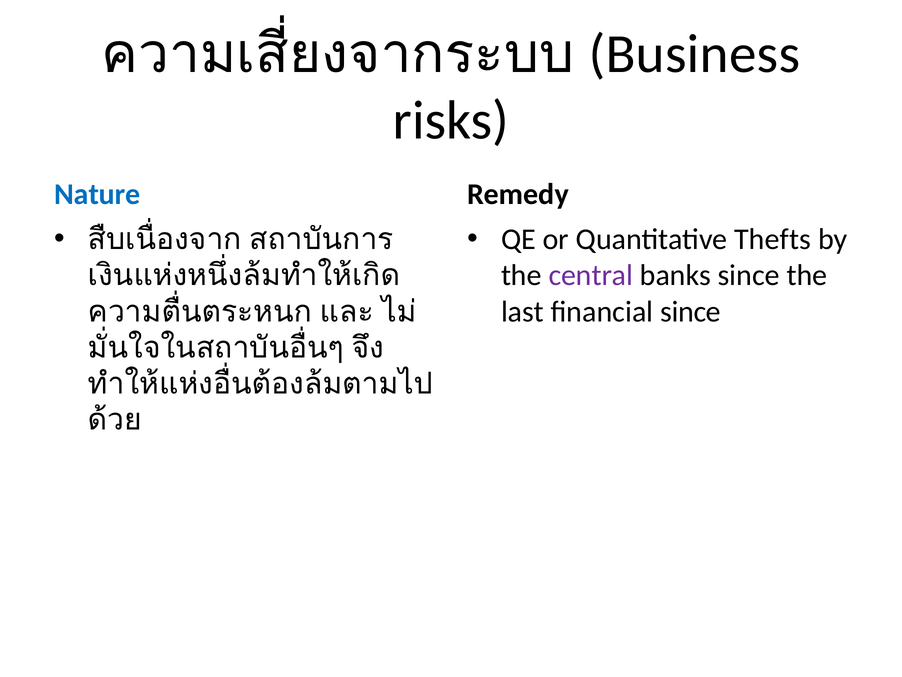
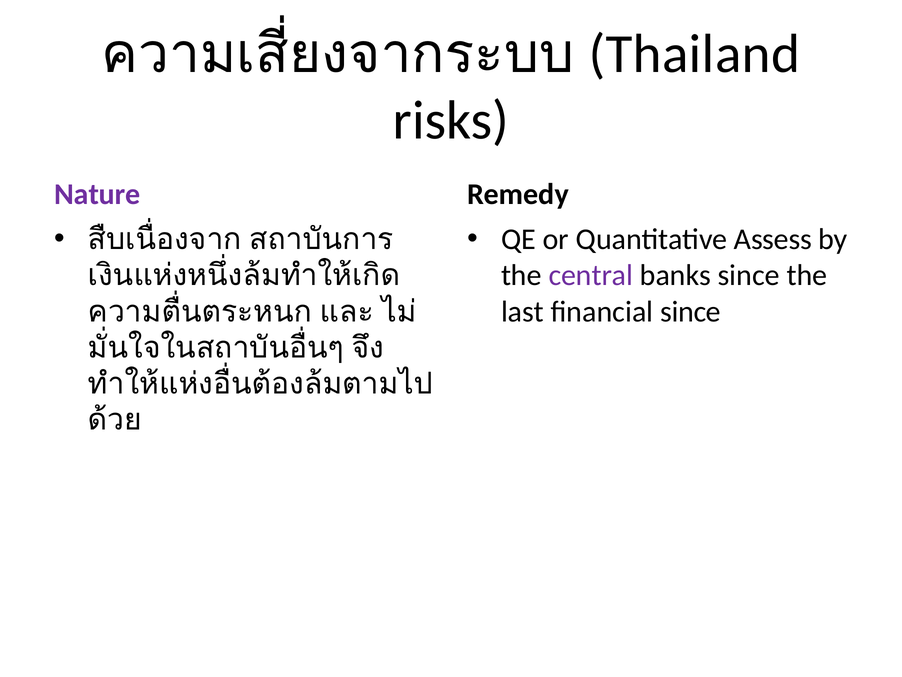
Business: Business -> Thailand
Nature colour: blue -> purple
Thefts: Thefts -> Assess
